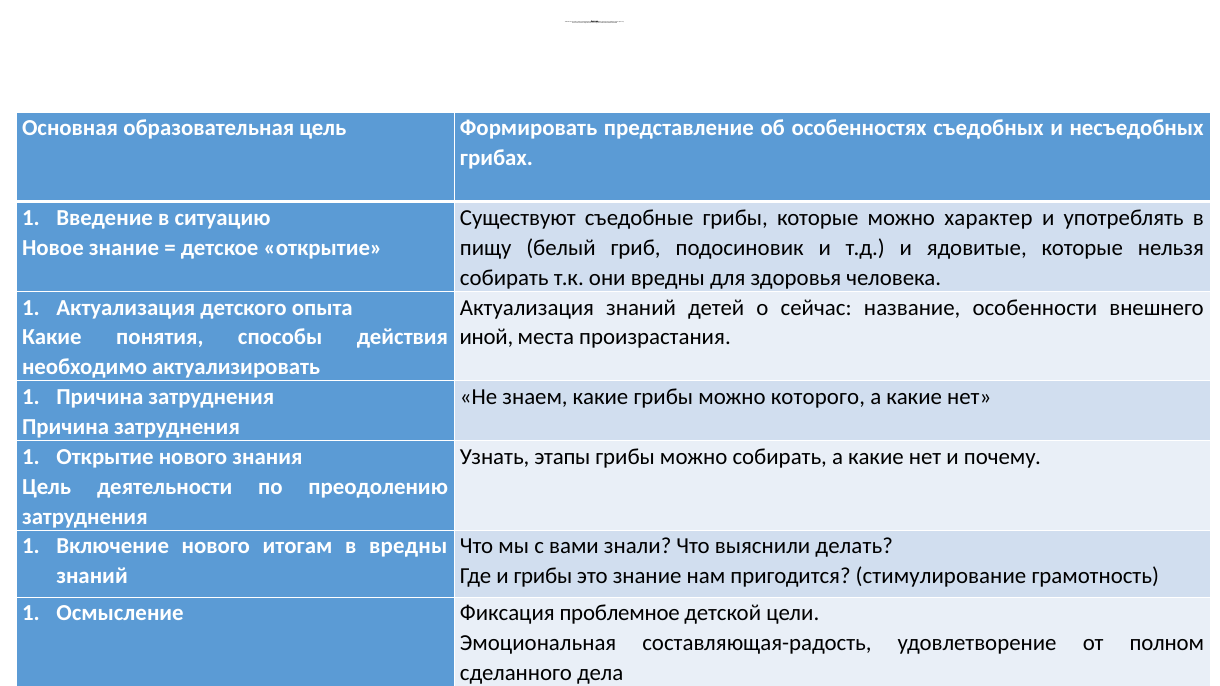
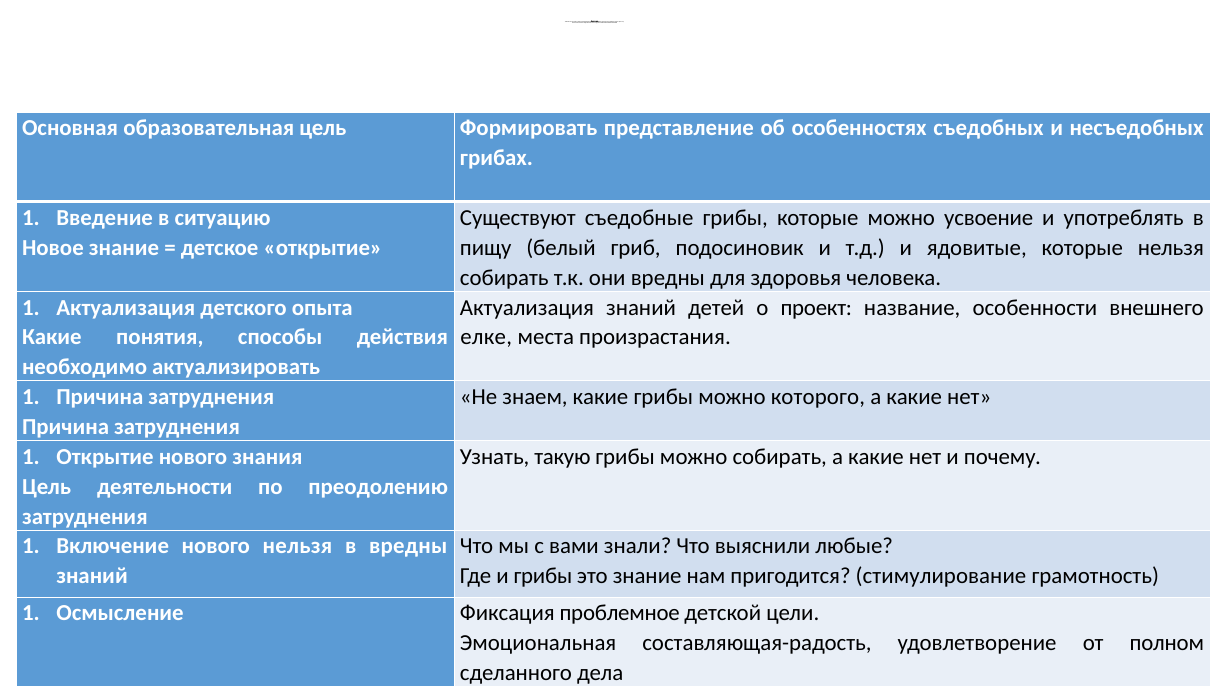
характер: характер -> усвоение
сейчас: сейчас -> проект
иной: иной -> елке
этапы: этапы -> такую
нового итогам: итогам -> нельзя
делать: делать -> любые
